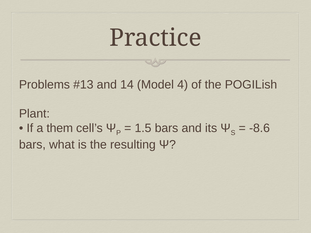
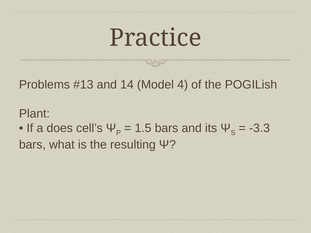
them: them -> does
-8.6: -8.6 -> -3.3
